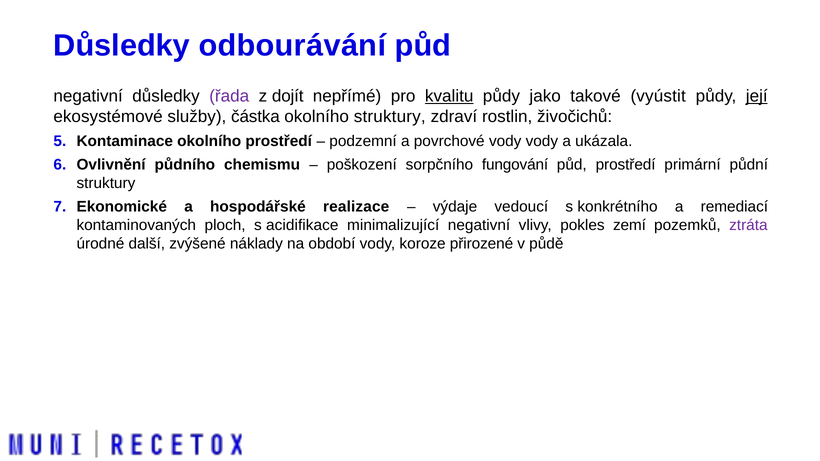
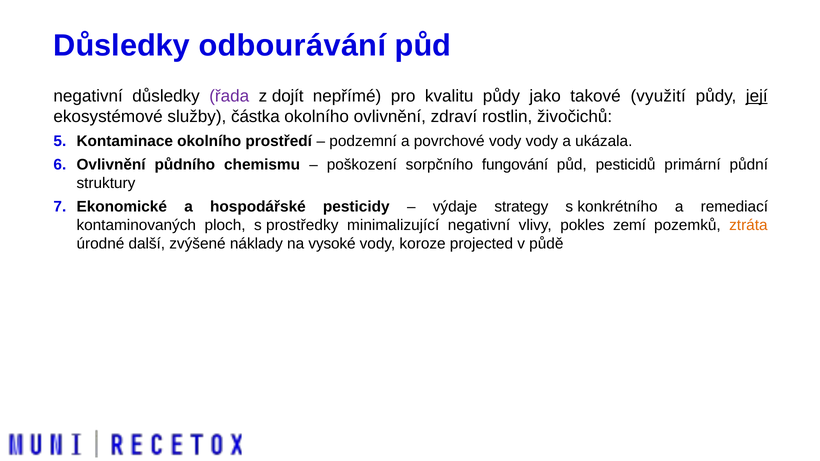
kvalitu underline: present -> none
vyústit: vyústit -> využití
okolního struktury: struktury -> ovlivnění
půd prostředí: prostředí -> pesticidů
realizace: realizace -> pesticidy
vedoucí: vedoucí -> strategy
acidifikace: acidifikace -> prostředky
ztráta colour: purple -> orange
období: období -> vysoké
přirozené: přirozené -> projected
